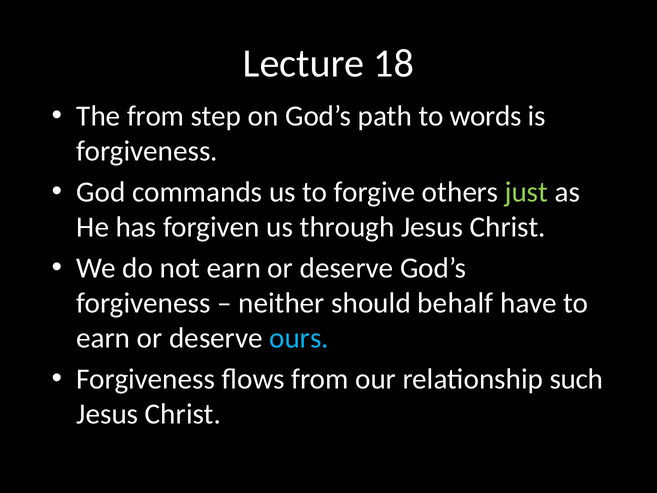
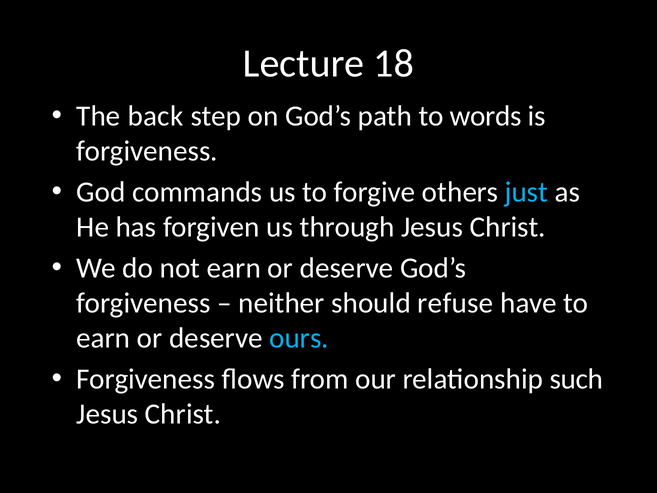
The from: from -> back
just colour: light green -> light blue
behalf: behalf -> refuse
